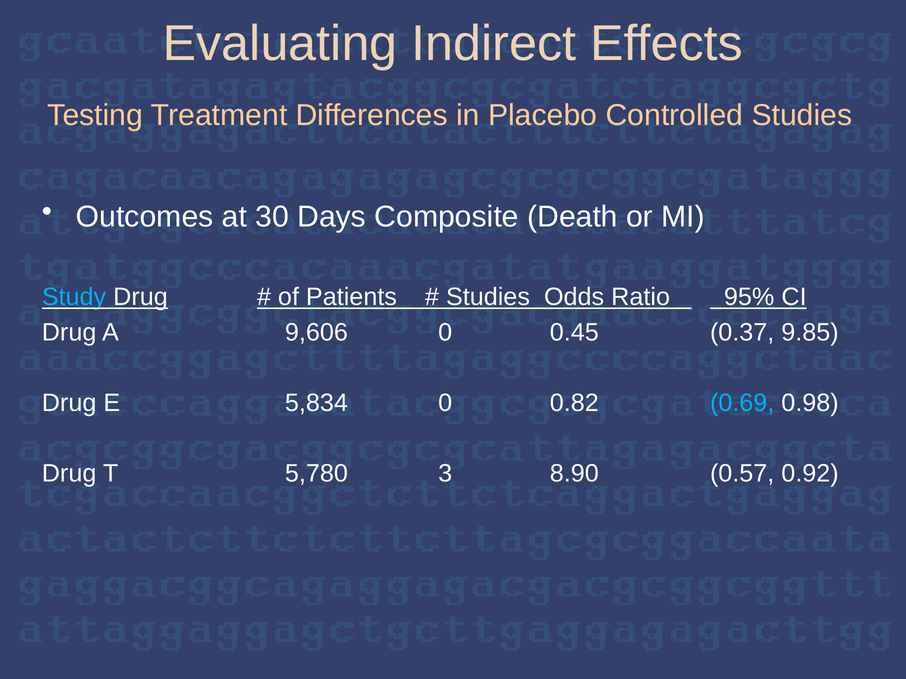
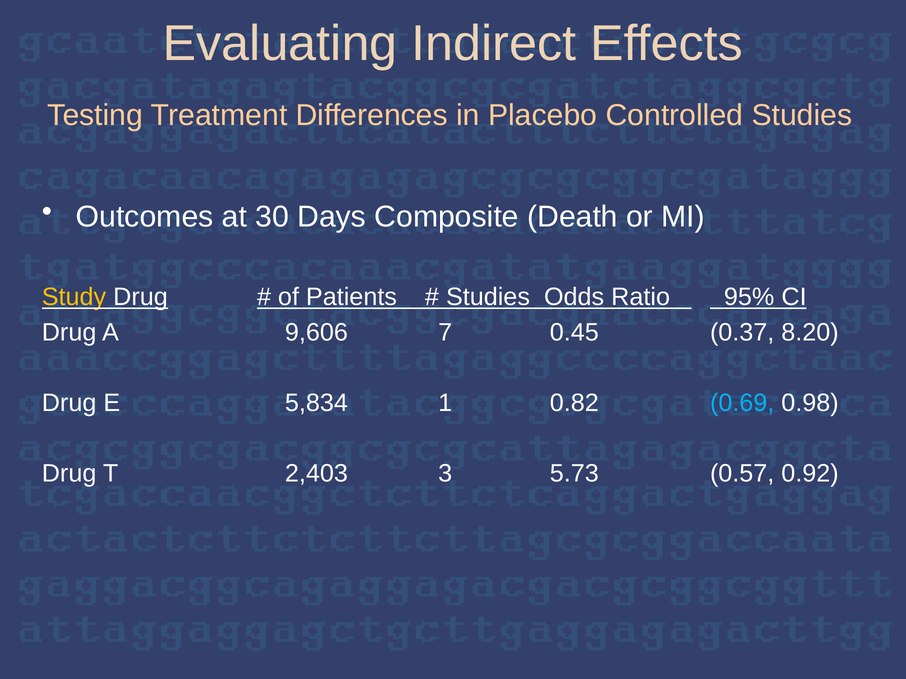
Study colour: light blue -> yellow
9,606 0: 0 -> 7
9.85: 9.85 -> 8.20
5,834 0: 0 -> 1
5,780: 5,780 -> 2,403
8.90: 8.90 -> 5.73
